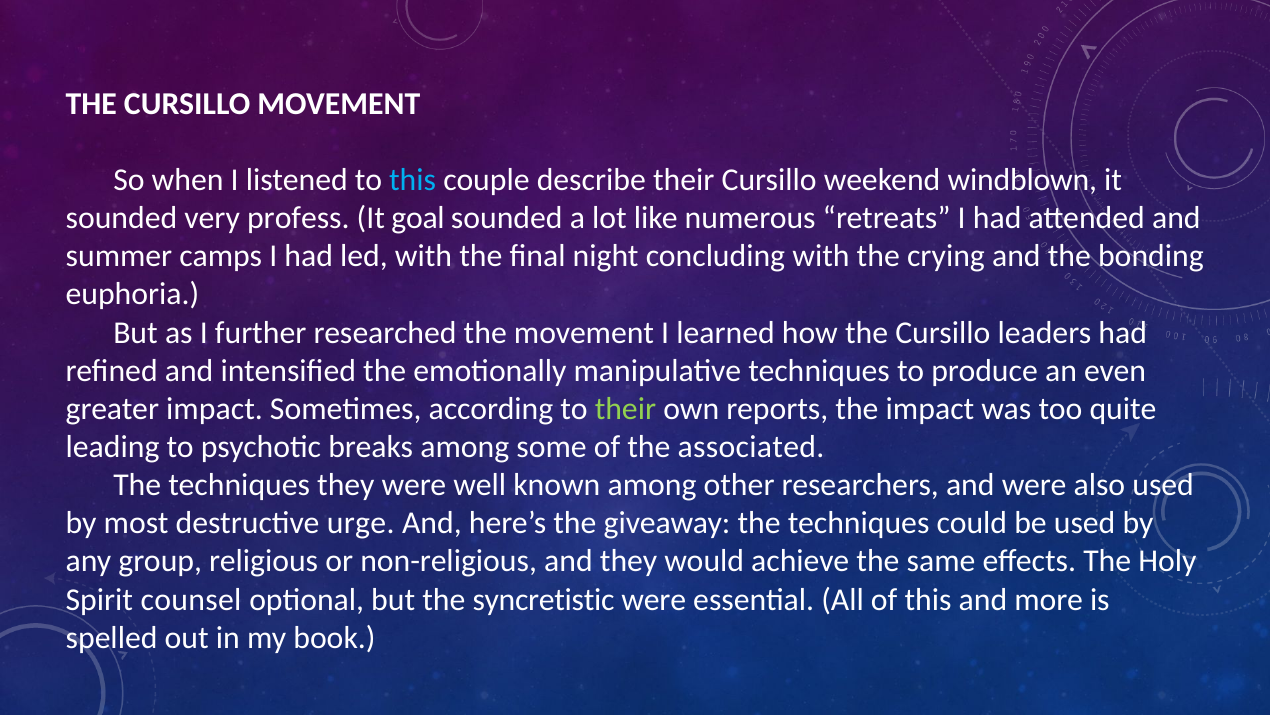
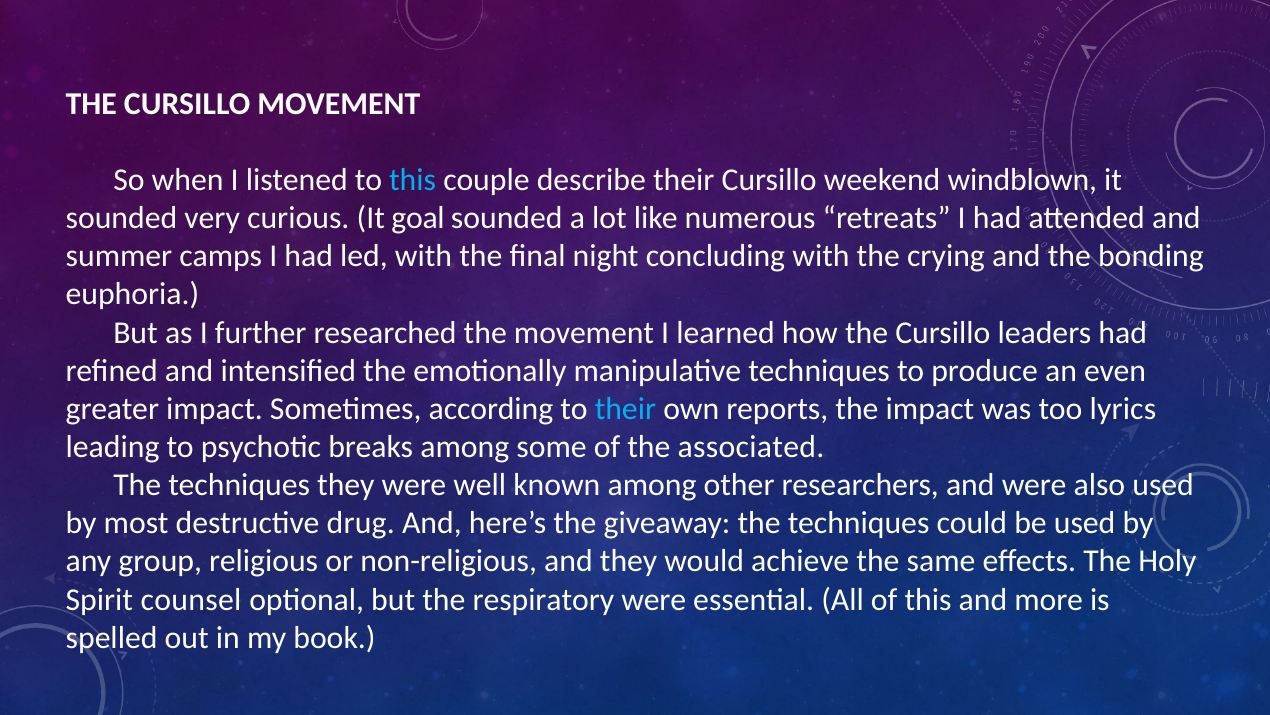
profess: profess -> curious
their at (625, 409) colour: light green -> light blue
quite: quite -> lyrics
urge: urge -> drug
syncretistic: syncretistic -> respiratory
